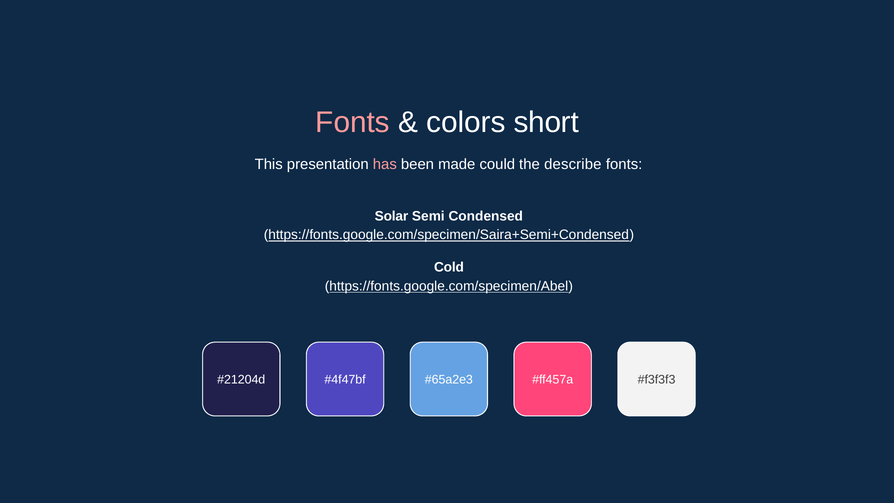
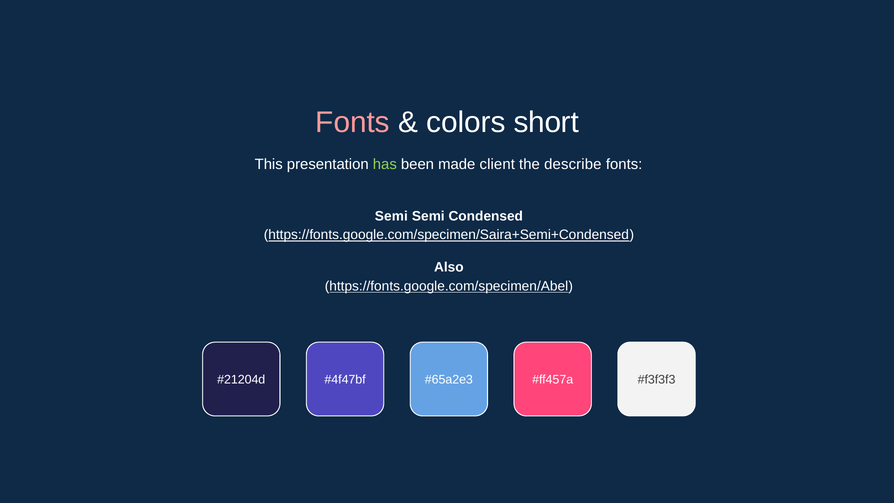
has colour: pink -> light green
could: could -> client
Solar at (391, 216): Solar -> Semi
Cold: Cold -> Also
